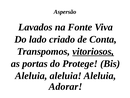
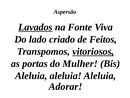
Lavados underline: none -> present
Conta: Conta -> Feitos
Protege: Protege -> Mulher
